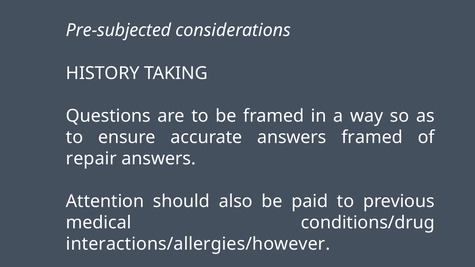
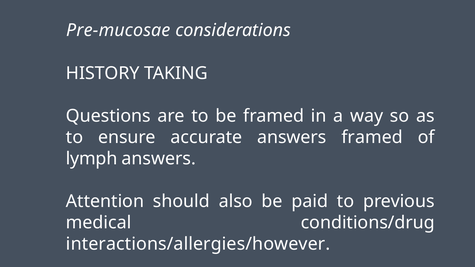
Pre-subjected: Pre-subjected -> Pre-mucosae
repair: repair -> lymph
